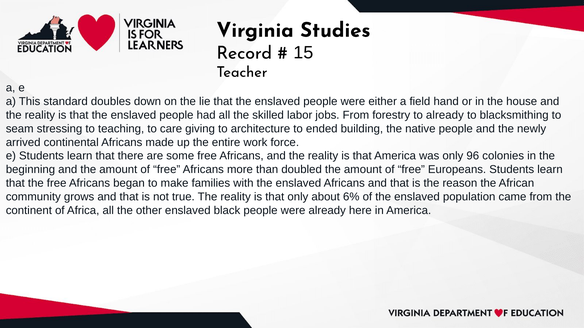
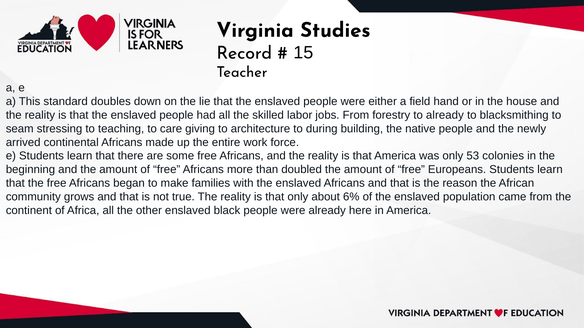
ended: ended -> during
96: 96 -> 53
